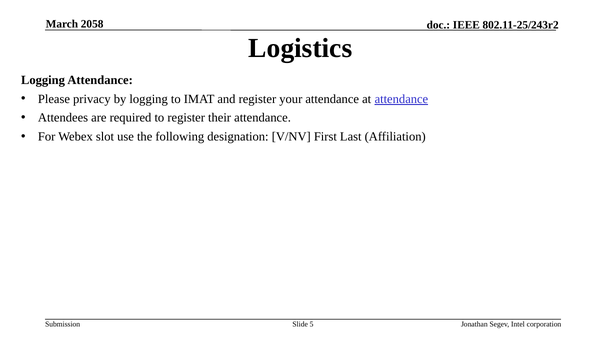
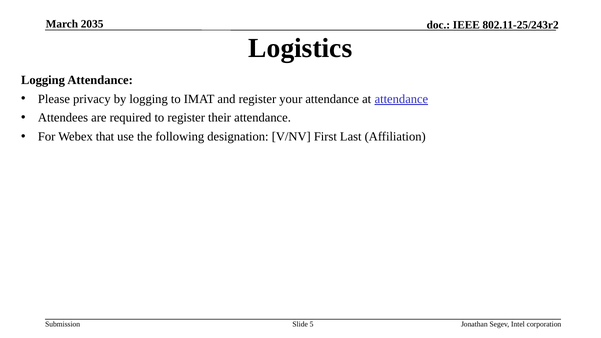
2058: 2058 -> 2035
slot: slot -> that
